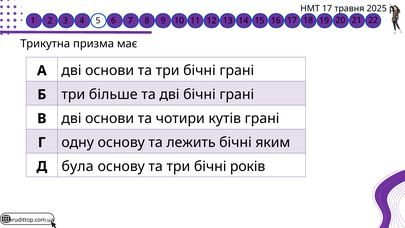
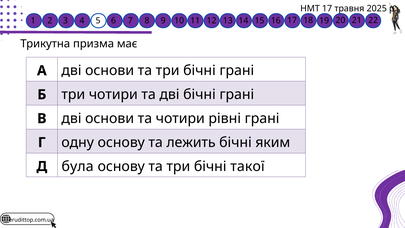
три більше: більше -> чотири
кутів: кутів -> рівні
років: років -> такої
